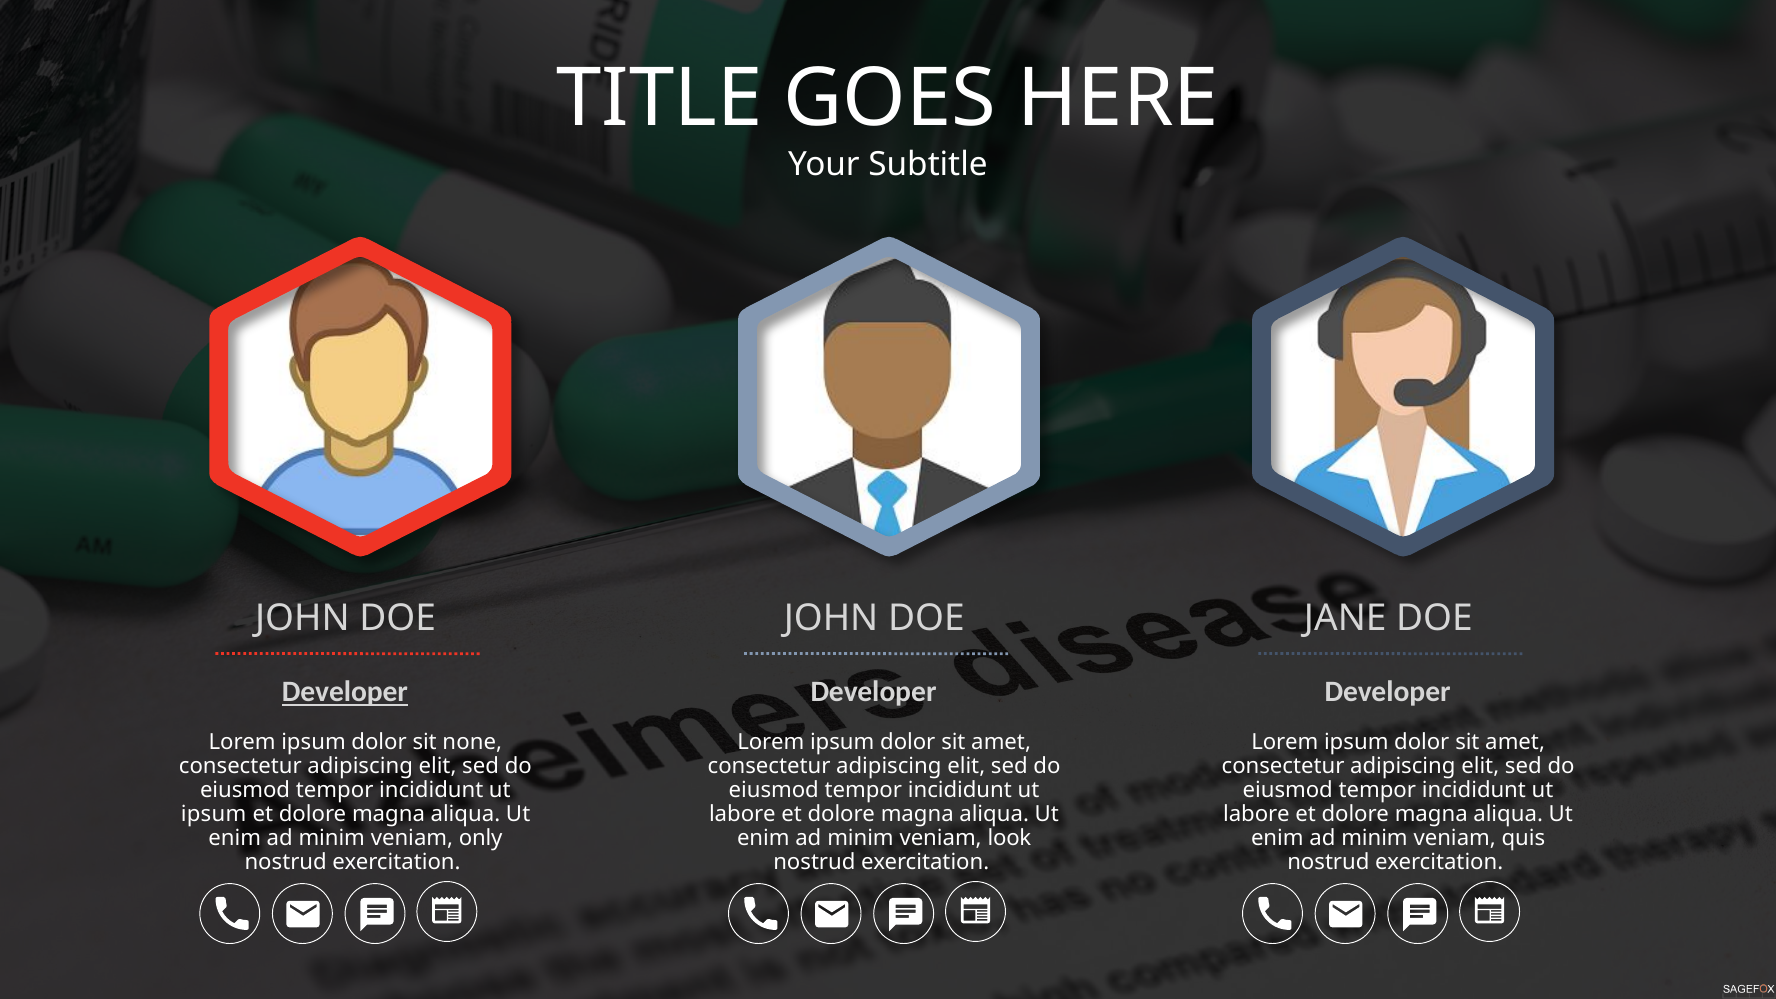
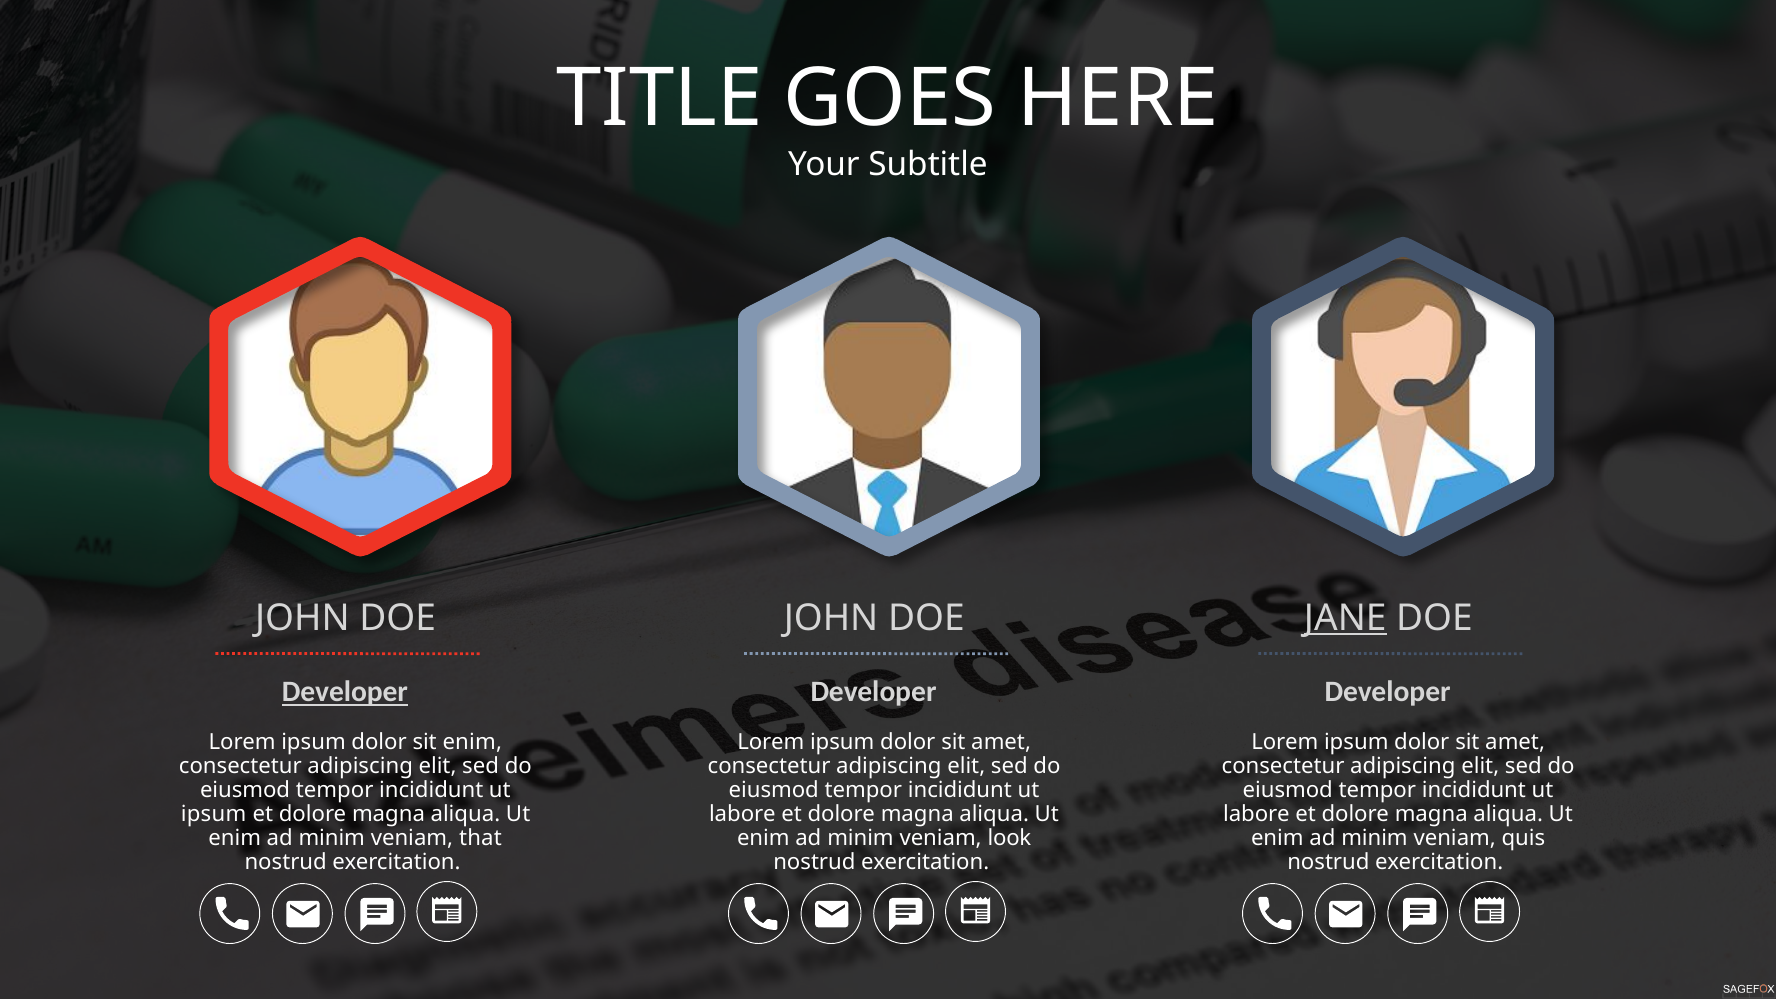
JANE underline: none -> present
sit none: none -> enim
only: only -> that
